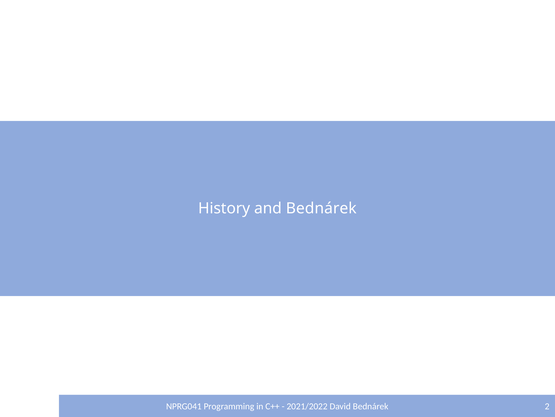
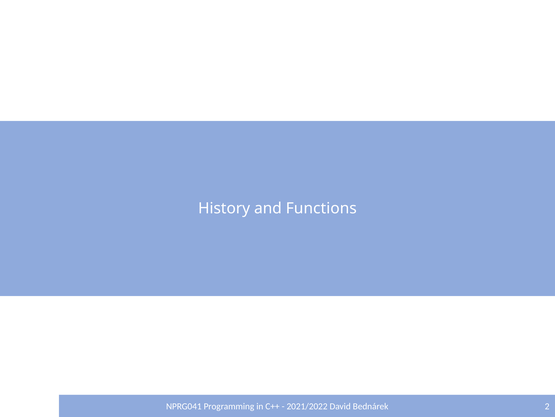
and Bednárek: Bednárek -> Functions
